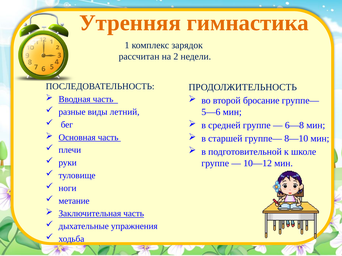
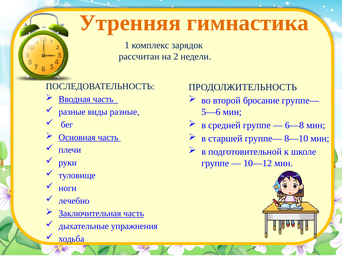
виды летний: летний -> разные
метание: метание -> лечебно
